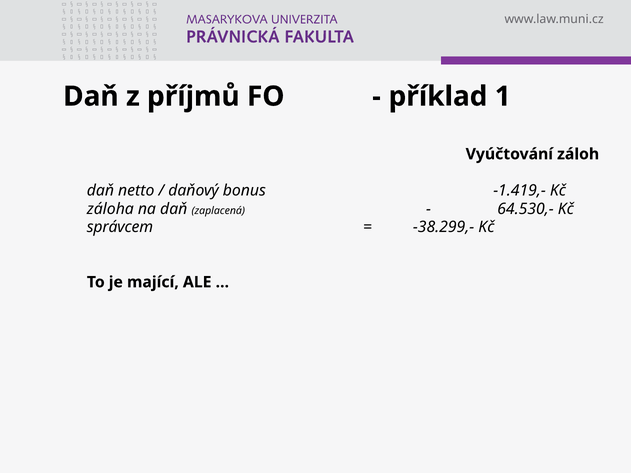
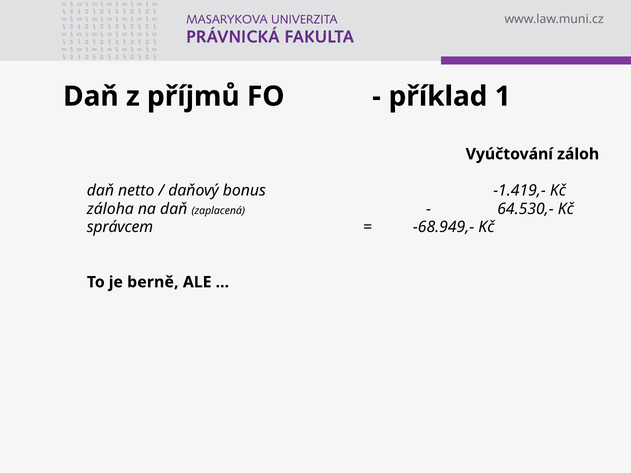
-38.299,-: -38.299,- -> -68.949,-
mající: mající -> berně
